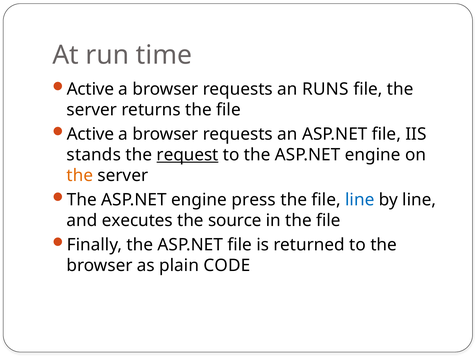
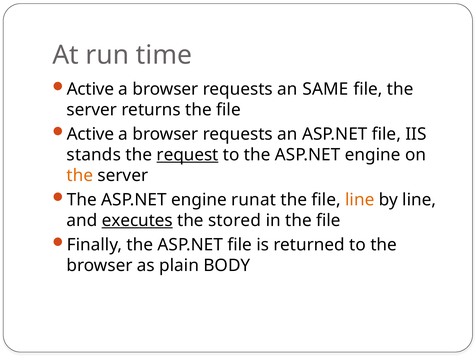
RUNS: RUNS -> SAME
press: press -> runat
line at (360, 200) colour: blue -> orange
executes underline: none -> present
source: source -> stored
CODE: CODE -> BODY
